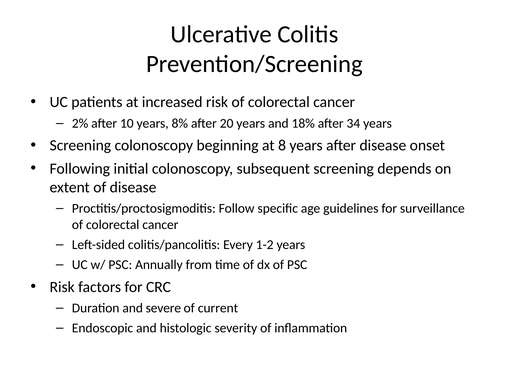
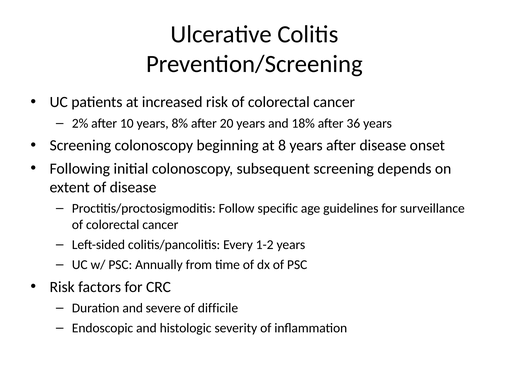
34: 34 -> 36
current: current -> difficile
